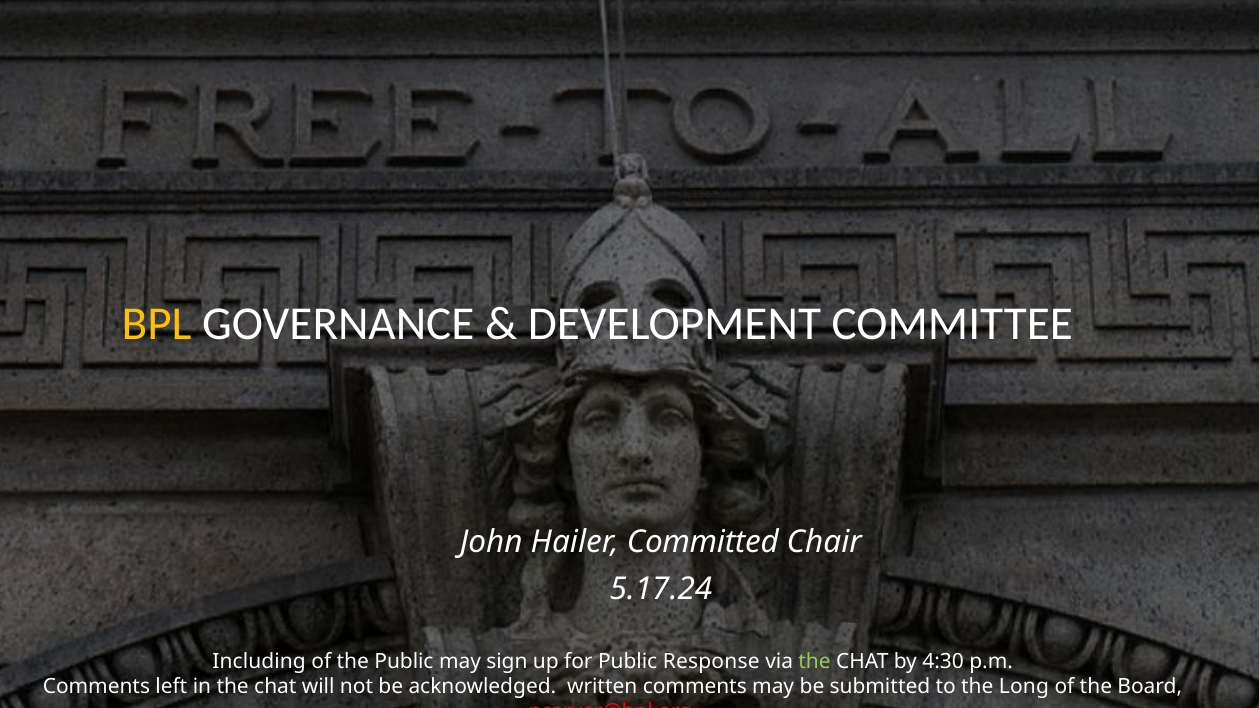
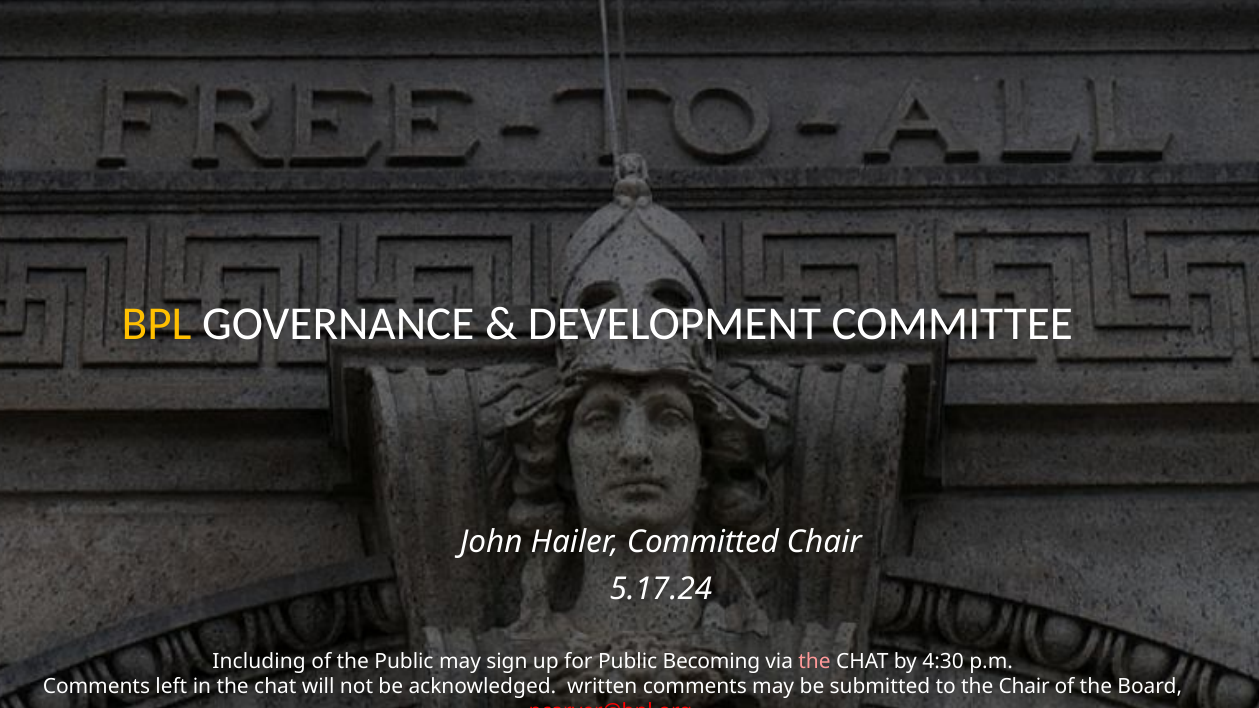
Response: Response -> Becoming
the at (815, 662) colour: light green -> pink
the Long: Long -> Chair
